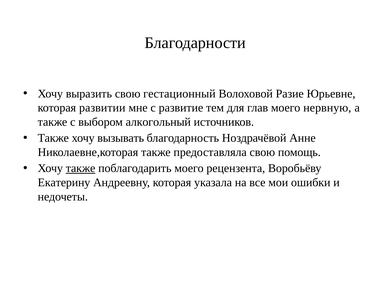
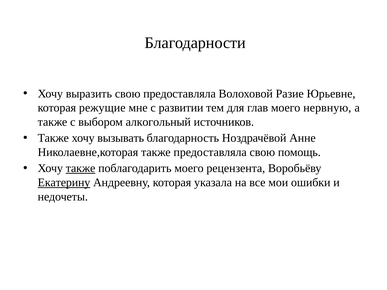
свою гестационный: гестационный -> предоставляла
развитии: развитии -> режущие
развитие: развитие -> развитии
Екатерину underline: none -> present
